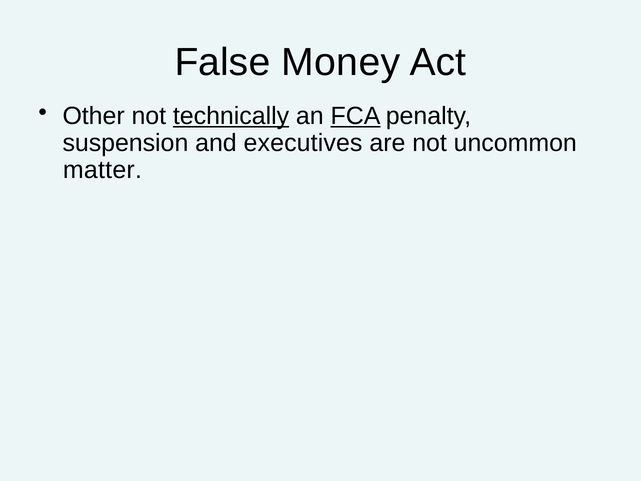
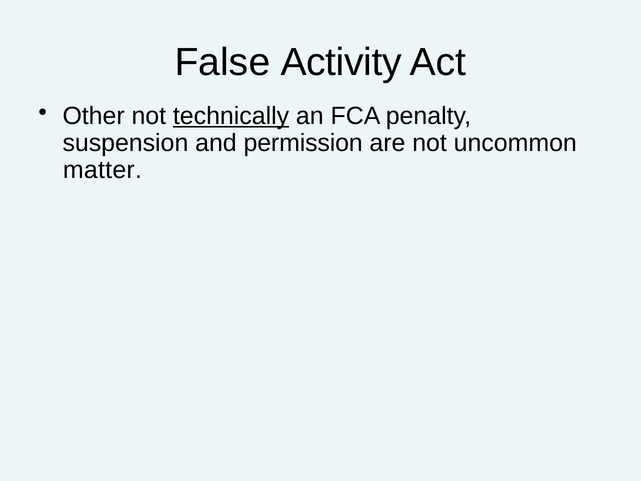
Money: Money -> Activity
FCA underline: present -> none
executives: executives -> permission
